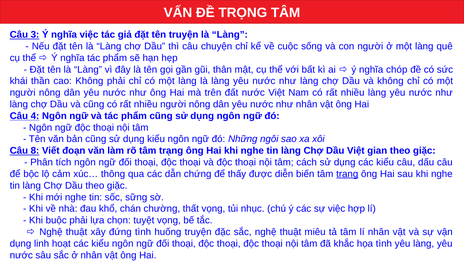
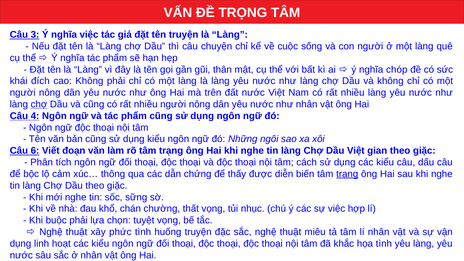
thần: thần -> đích
chợ at (39, 104) underline: none -> present
8: 8 -> 6
đứng: đứng -> phức
